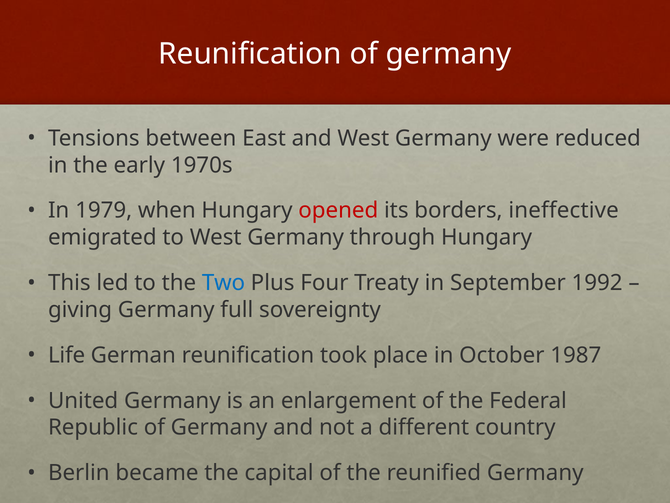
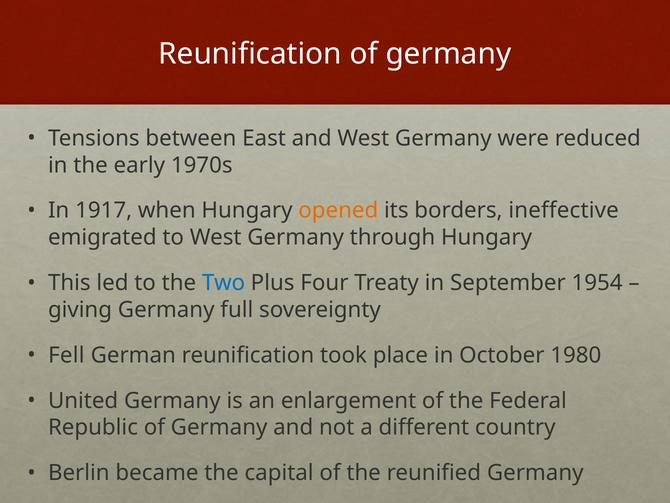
1979: 1979 -> 1917
opened colour: red -> orange
1992: 1992 -> 1954
Life: Life -> Fell
1987: 1987 -> 1980
